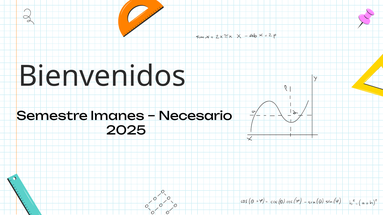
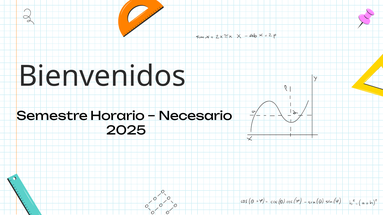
Imanes: Imanes -> Horario
